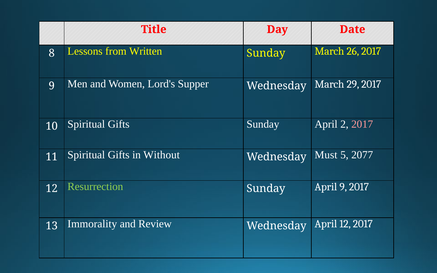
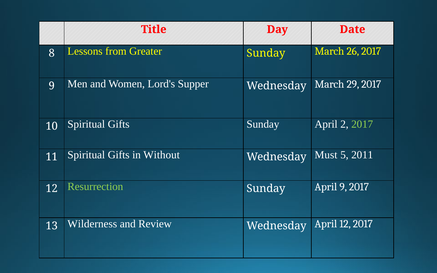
Written: Written -> Greater
2017 at (362, 124) colour: pink -> light green
2077: 2077 -> 2011
Immorality: Immorality -> Wilderness
